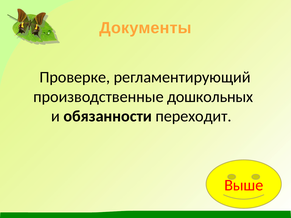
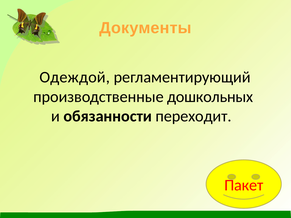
Проверке: Проверке -> Одеждой
Выше: Выше -> Пакет
